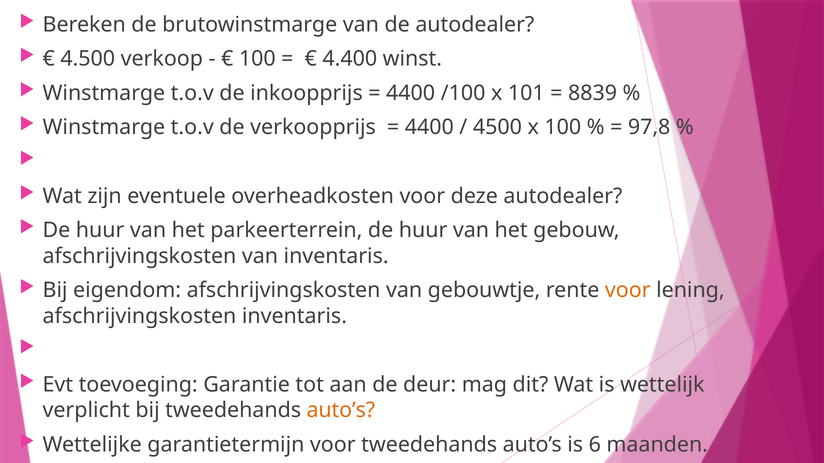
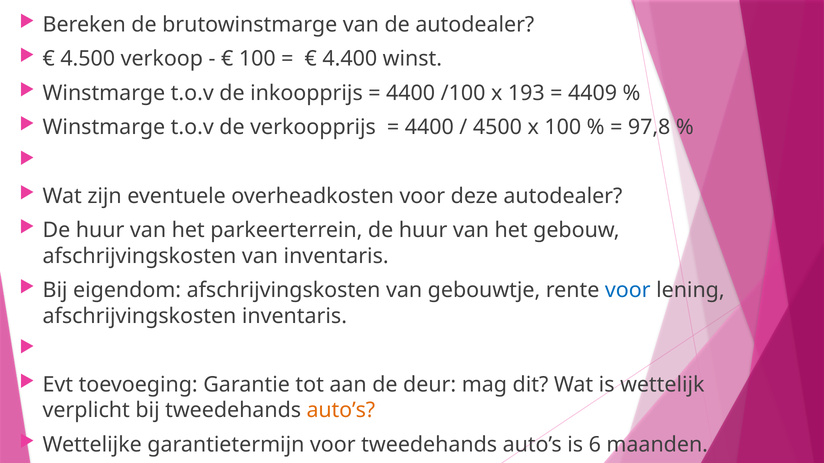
101: 101 -> 193
8839: 8839 -> 4409
voor at (628, 291) colour: orange -> blue
